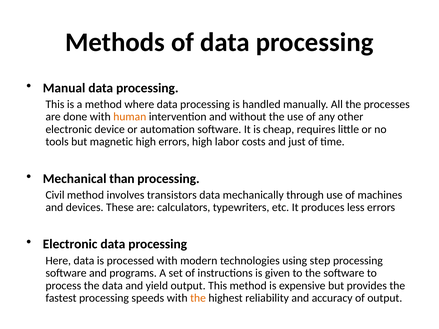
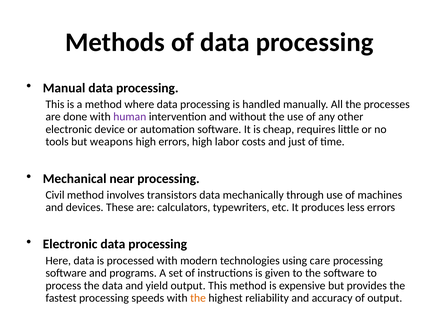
human colour: orange -> purple
magnetic: magnetic -> weapons
than: than -> near
step: step -> care
